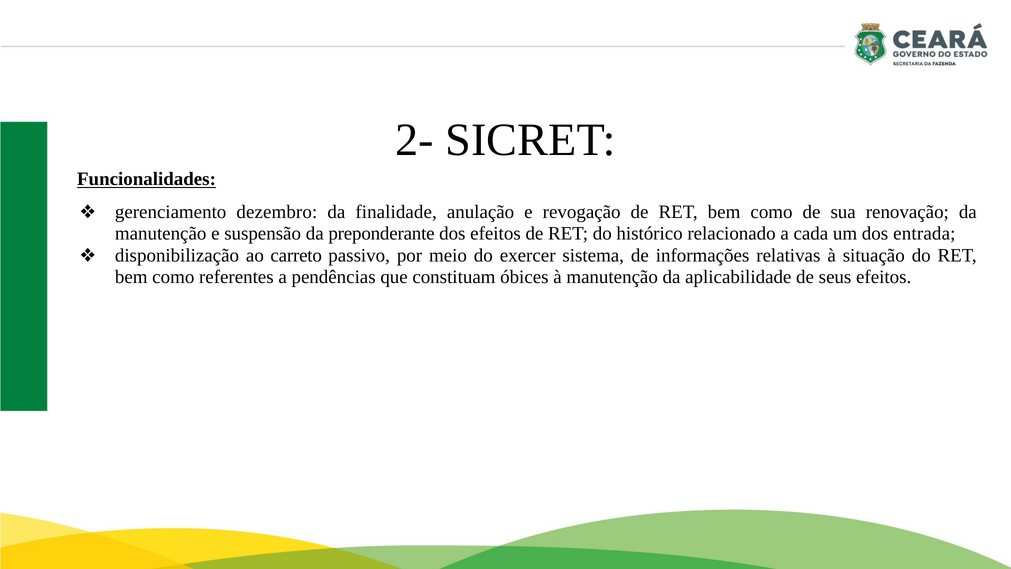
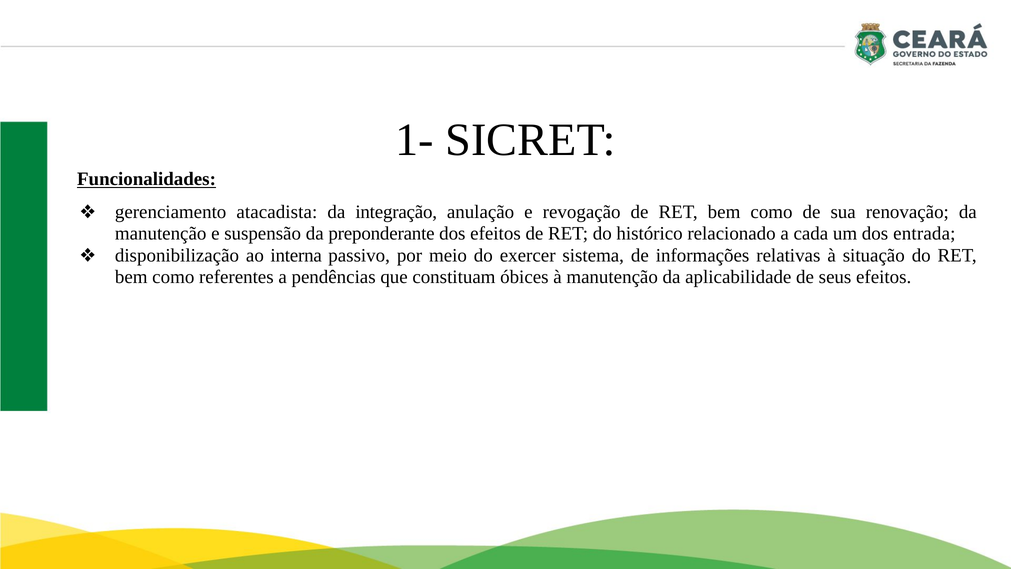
2-: 2- -> 1-
dezembro: dezembro -> atacadista
finalidade: finalidade -> integração
carreto: carreto -> interna
